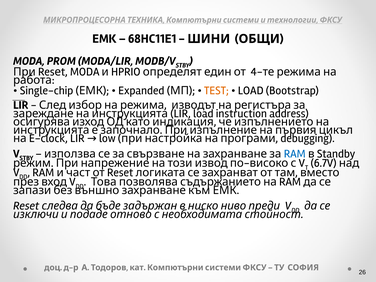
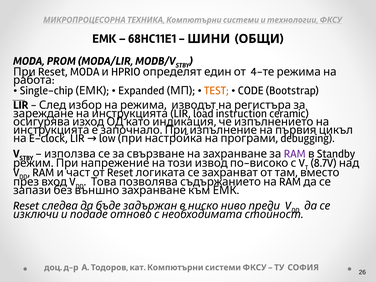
LOAD at (251, 91): LOAD -> CODE
address: address -> ceramic
RAM at (295, 154) colour: blue -> purple
6.7V: 6.7V -> 8.7V
